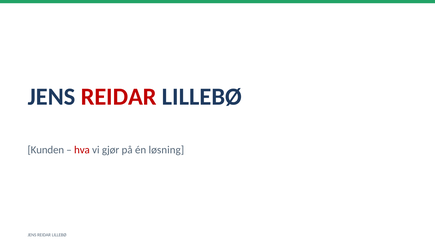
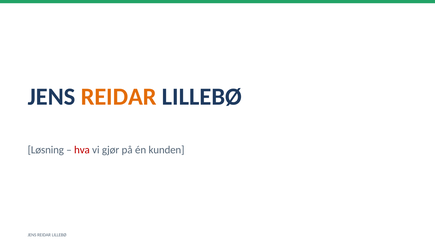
REIDAR at (119, 96) colour: red -> orange
Kunden: Kunden -> Løsning
løsning: løsning -> kunden
